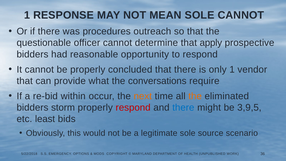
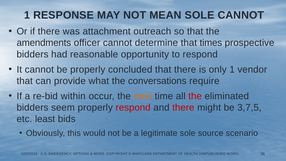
procedures: procedures -> attachment
questionable: questionable -> amendments
apply: apply -> times
the at (195, 96) colour: orange -> red
storm: storm -> seem
there at (183, 107) colour: blue -> red
3,9,5: 3,9,5 -> 3,7,5
